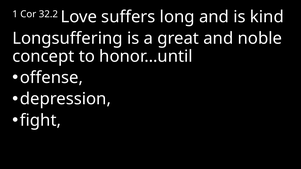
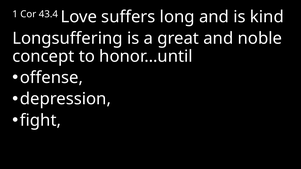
32.2: 32.2 -> 43.4
